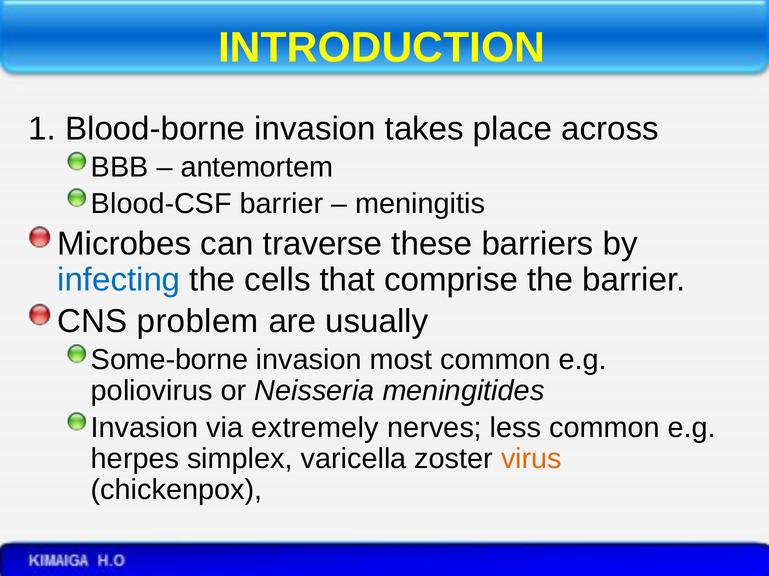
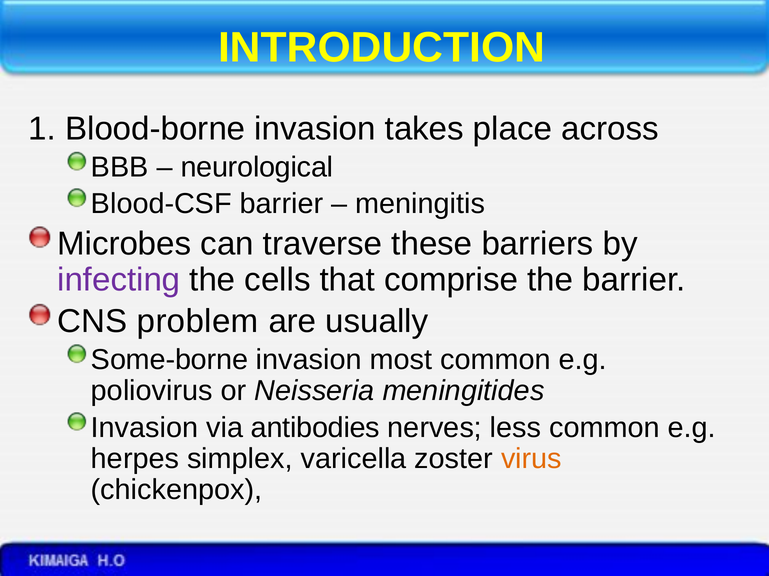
antemortem: antemortem -> neurological
infecting colour: blue -> purple
extremely: extremely -> antibodies
